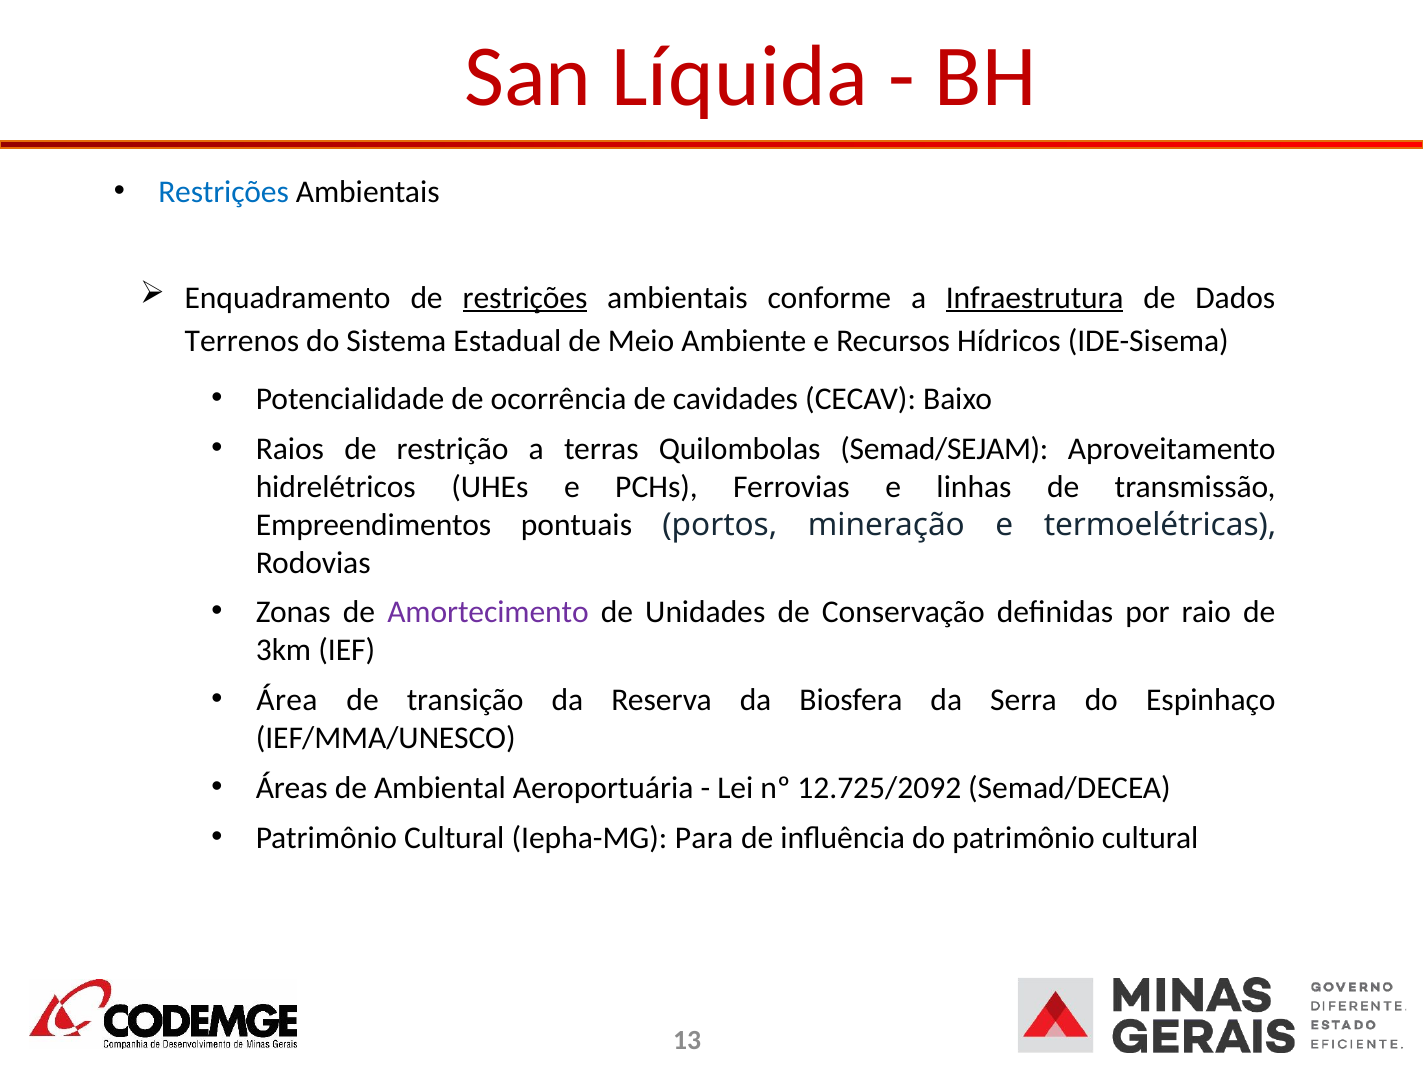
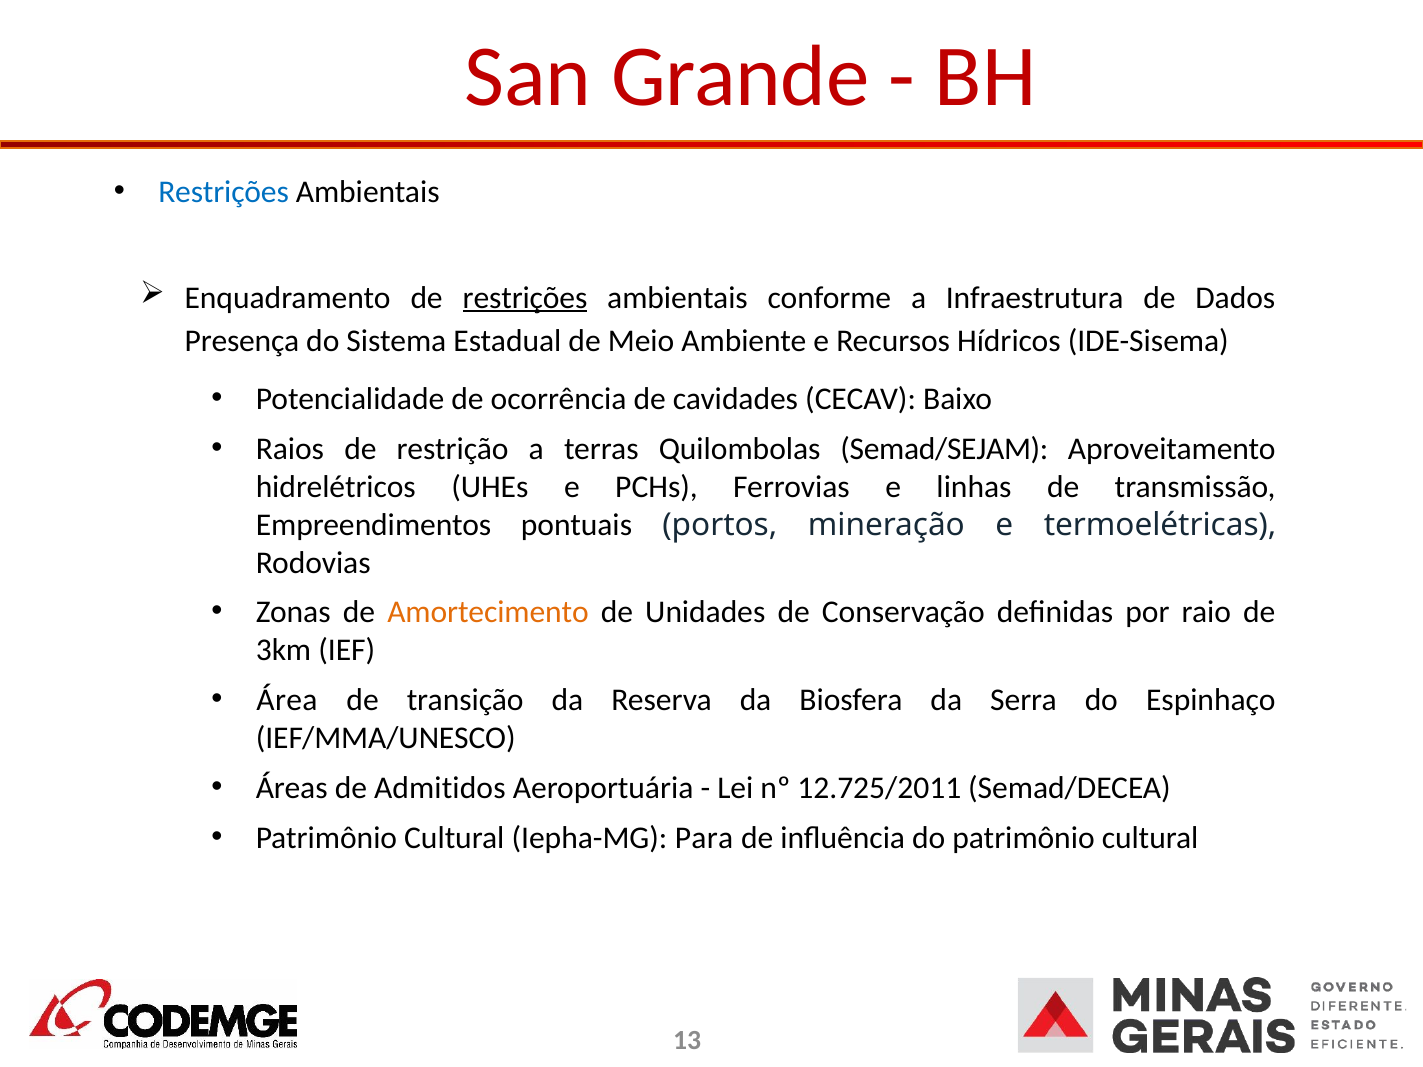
Líquida: Líquida -> Grande
Infraestrutura underline: present -> none
Terrenos: Terrenos -> Presença
Amortecimento colour: purple -> orange
Ambiental: Ambiental -> Admitidos
12.725/2092: 12.725/2092 -> 12.725/2011
